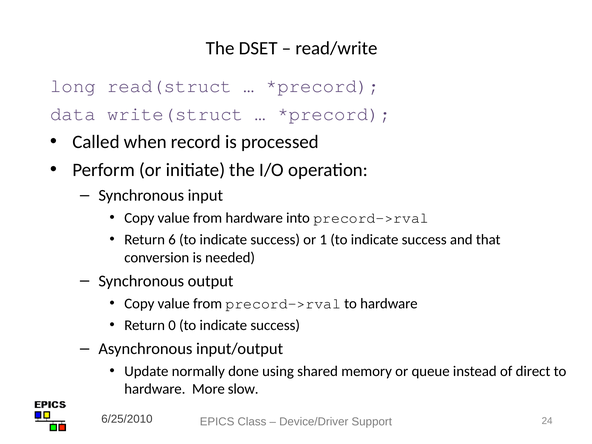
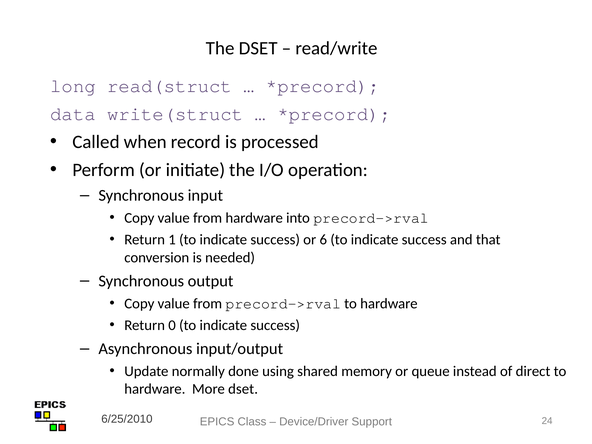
6: 6 -> 1
1: 1 -> 6
More slow: slow -> dset
